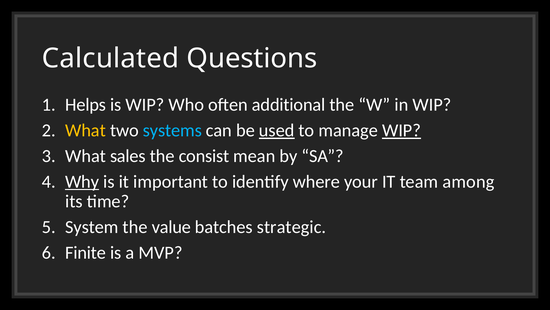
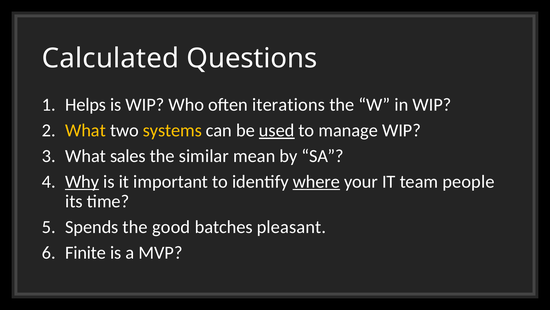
additional: additional -> iterations
systems colour: light blue -> yellow
WIP at (401, 130) underline: present -> none
consist: consist -> similar
where underline: none -> present
among: among -> people
System: System -> Spends
value: value -> good
strategic: strategic -> pleasant
